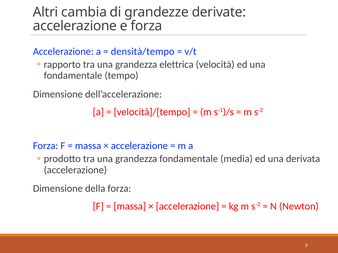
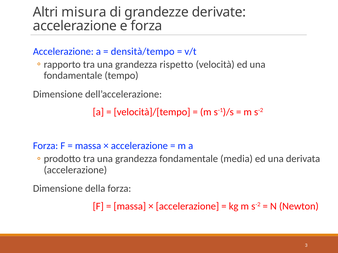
cambia: cambia -> misura
elettrica: elettrica -> rispetto
